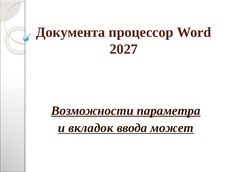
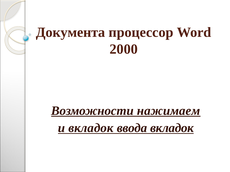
2027: 2027 -> 2000
параметра: параметра -> нажимаем
ввода может: может -> вкладок
